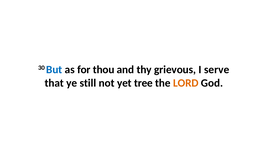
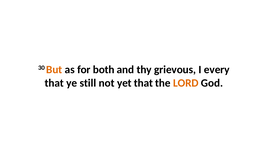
But colour: blue -> orange
thou: thou -> both
serve: serve -> every
yet tree: tree -> that
